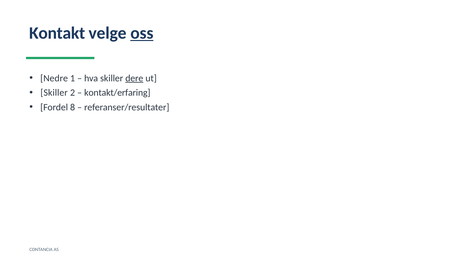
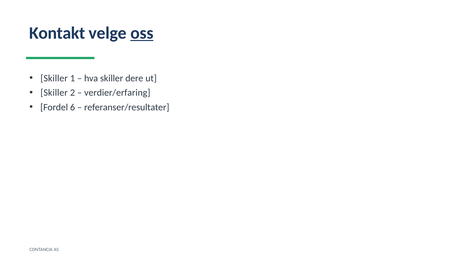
Nedre at (54, 78): Nedre -> Skiller
dere underline: present -> none
kontakt/erfaring: kontakt/erfaring -> verdier/erfaring
8: 8 -> 6
